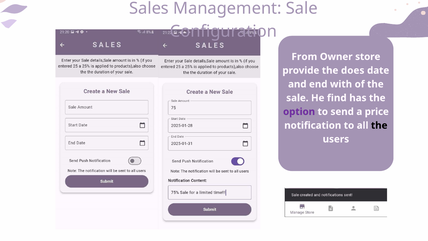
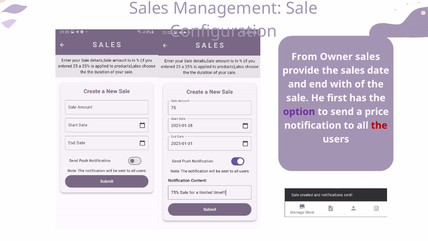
Owner store: store -> sales
the does: does -> sales
find: find -> first
the at (379, 125) colour: black -> red
